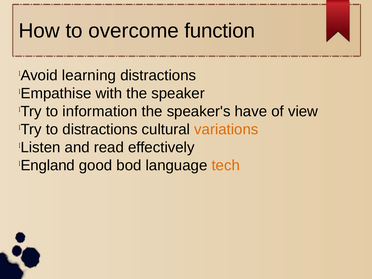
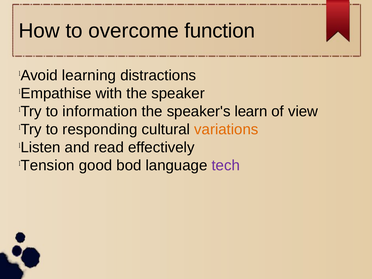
have: have -> learn
to distractions: distractions -> responding
England: England -> Tension
tech colour: orange -> purple
